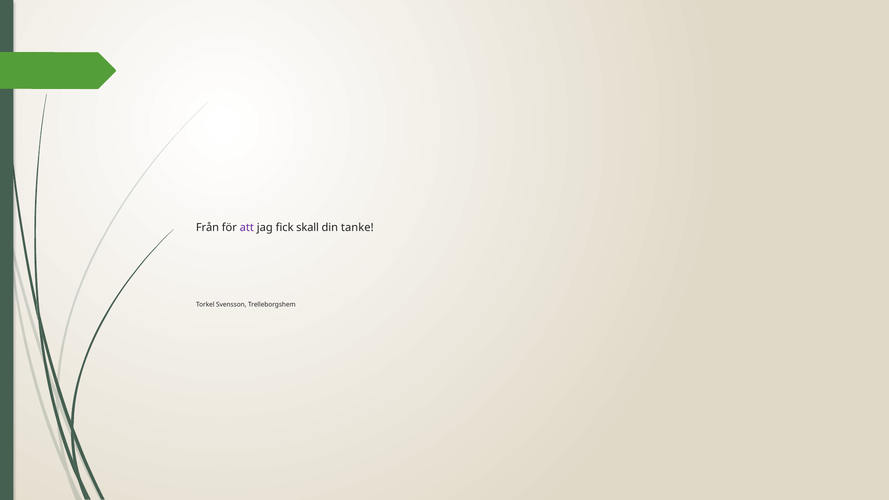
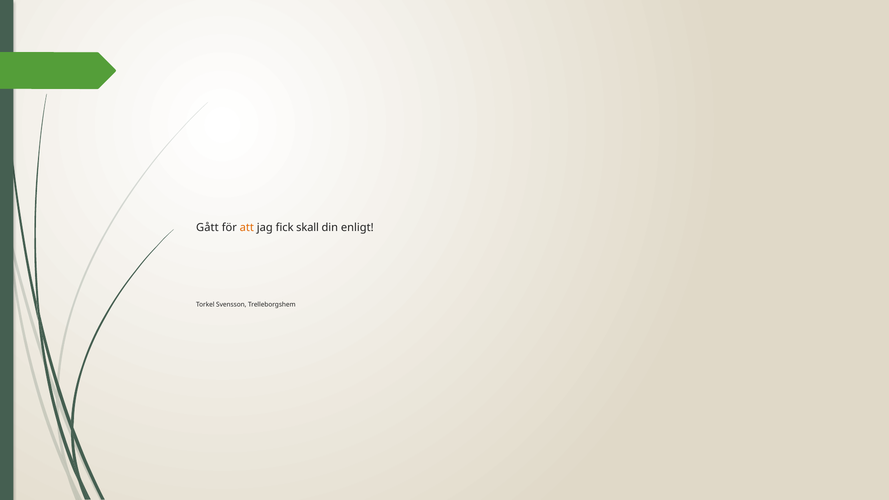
Från: Från -> Gått
att colour: purple -> orange
tanke: tanke -> enligt
